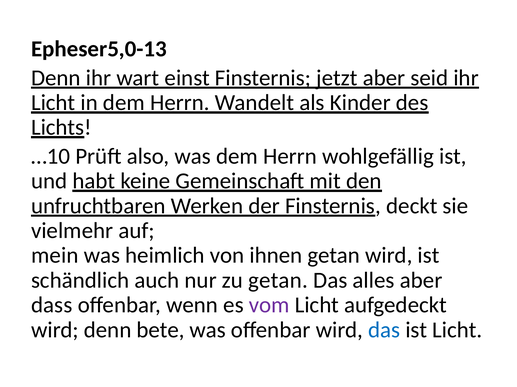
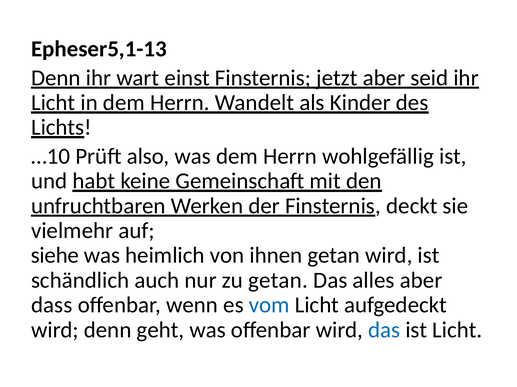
Epheser5,0-13: Epheser5,0-13 -> Epheser5,1-13
mein: mein -> siehe
vom colour: purple -> blue
bete: bete -> geht
